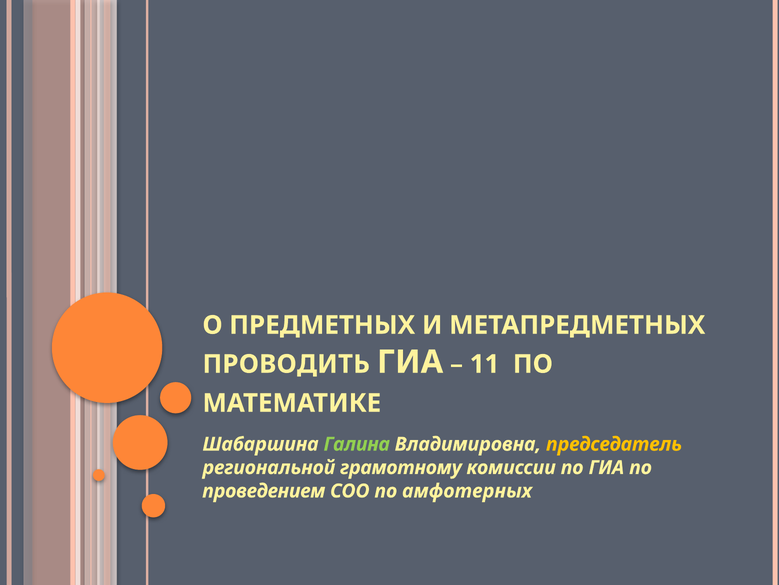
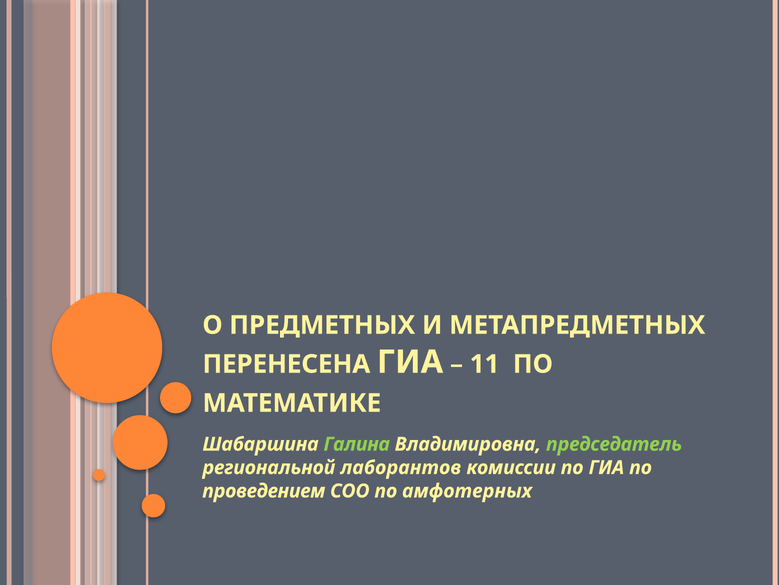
ПРОВОДИТЬ: ПРОВОДИТЬ -> ПЕРЕНЕСЕНА
председатель colour: yellow -> light green
грамотному: грамотному -> лаборантов
